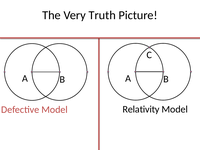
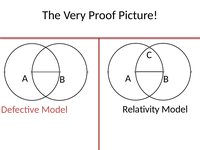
Truth: Truth -> Proof
